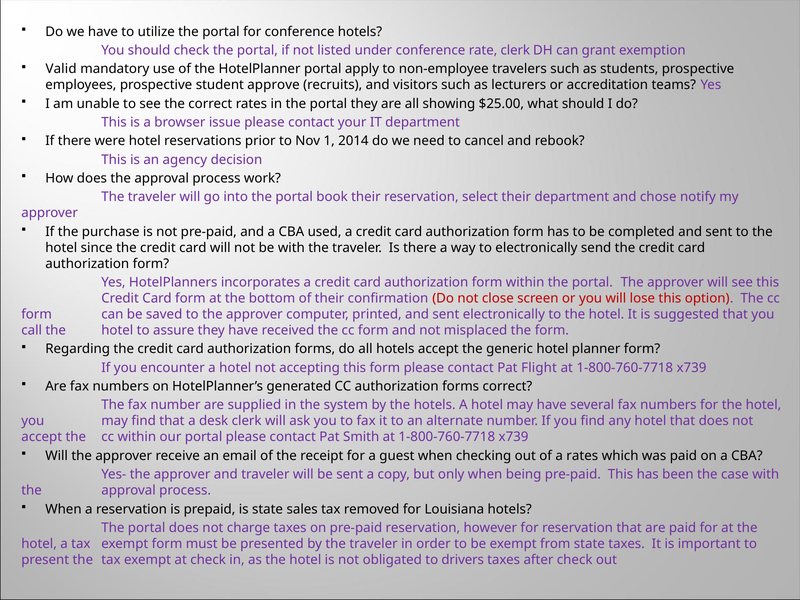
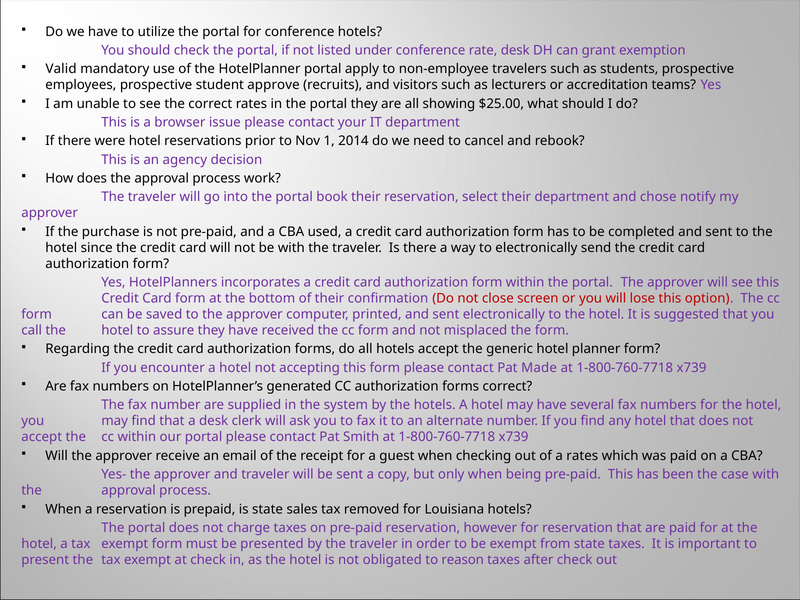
rate clerk: clerk -> desk
Flight: Flight -> Made
drivers: drivers -> reason
